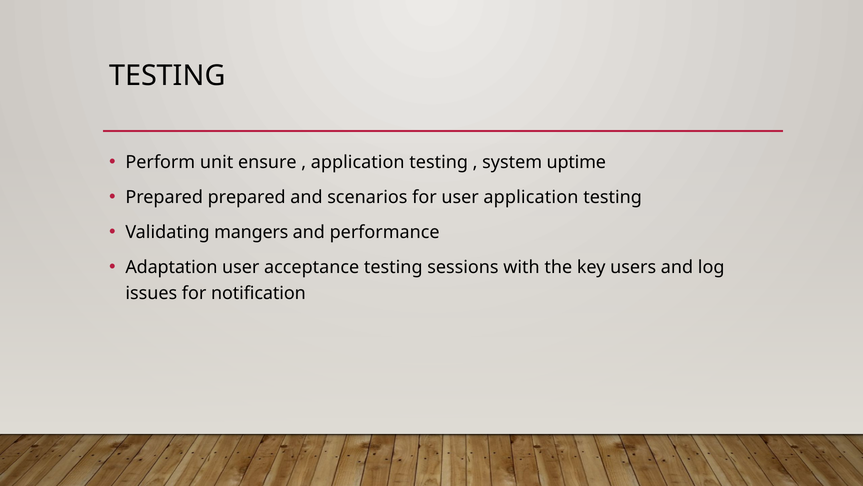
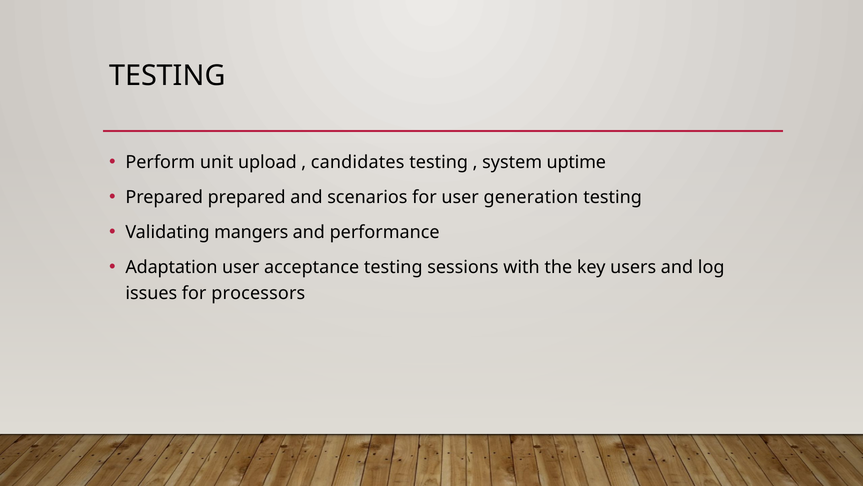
ensure: ensure -> upload
application at (358, 162): application -> candidates
user application: application -> generation
notification: notification -> processors
